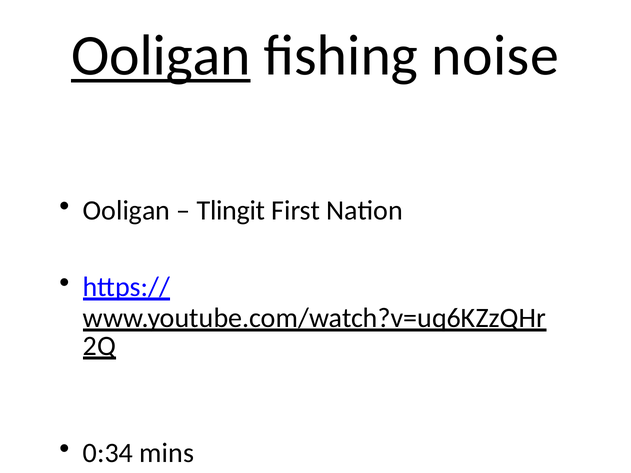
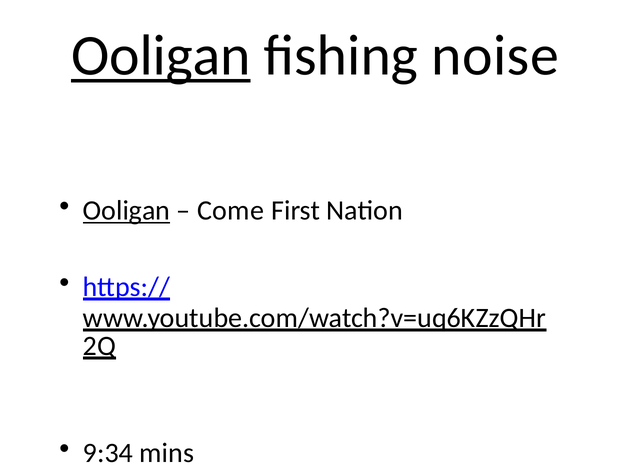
Ooligan at (127, 211) underline: none -> present
Tlingit: Tlingit -> Come
0:34: 0:34 -> 9:34
